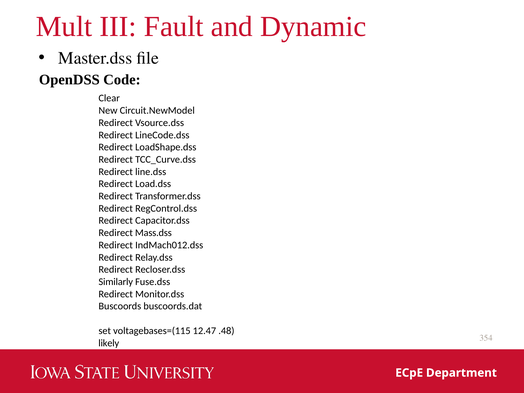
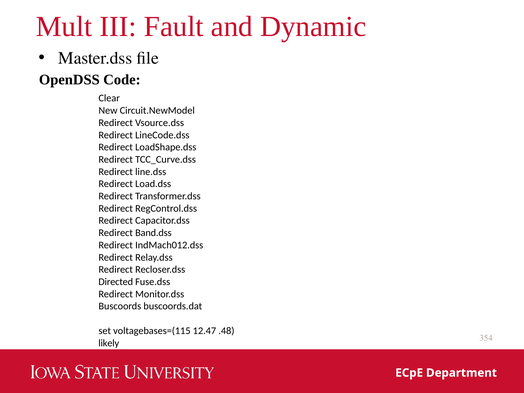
Mass.dss: Mass.dss -> Band.dss
Similarly: Similarly -> Directed
